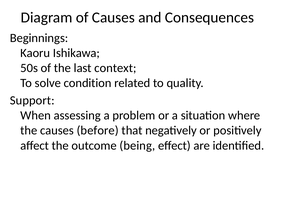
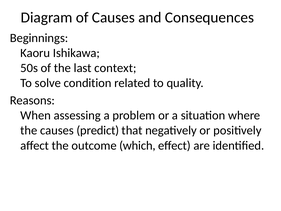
Support: Support -> Reasons
before: before -> predict
being: being -> which
